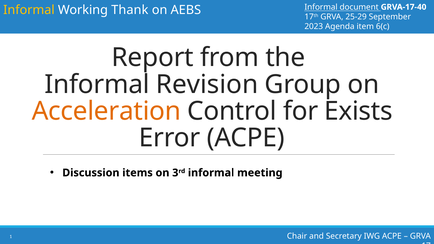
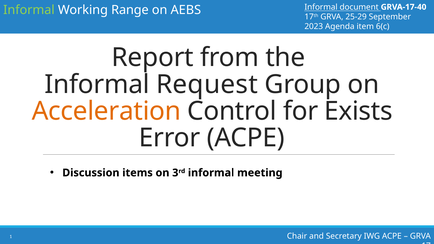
Informal at (29, 10) colour: yellow -> light green
Thank: Thank -> Range
Revision: Revision -> Request
